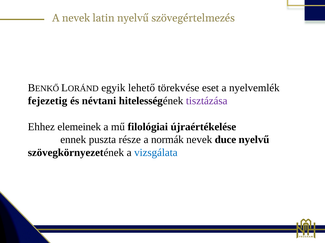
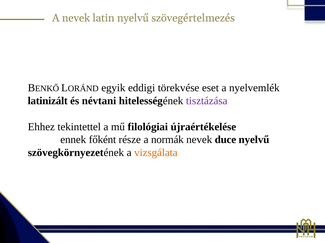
lehető: lehető -> eddigi
fejezetig: fejezetig -> latinizált
elemeinek: elemeinek -> tekintettel
puszta: puszta -> főként
vizsgálata colour: blue -> orange
